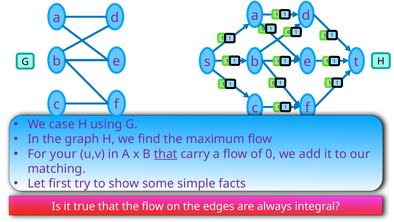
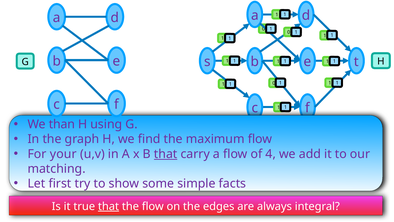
case: case -> than
of 0: 0 -> 4
that at (108, 206) underline: none -> present
